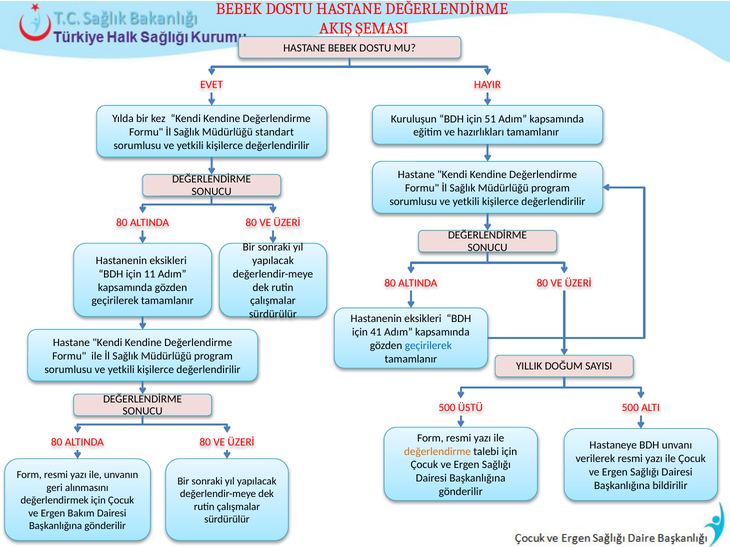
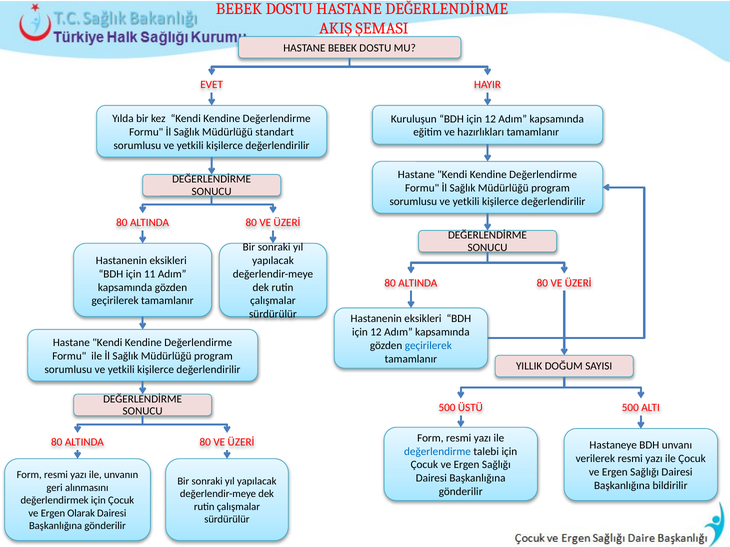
Kuruluşun BDH için 51: 51 -> 12
41 at (376, 332): 41 -> 12
değerlendirme at (438, 452) colour: orange -> blue
Bakım: Bakım -> Olarak
